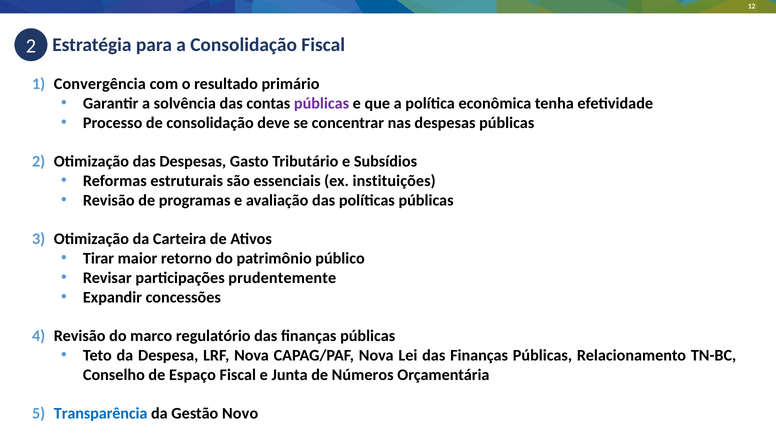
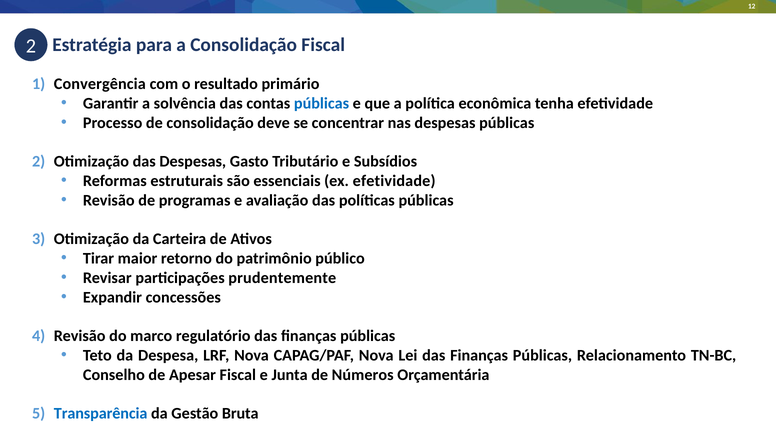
públicas at (322, 104) colour: purple -> blue
ex instituições: instituições -> efetividade
Espaço: Espaço -> Apesar
Novo: Novo -> Bruta
